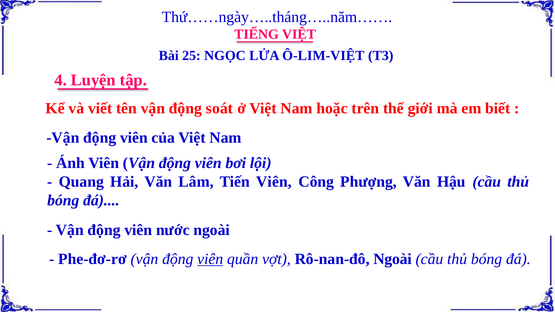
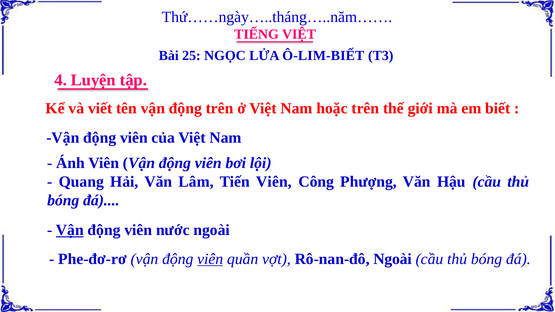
Ô-LIM-VIỆT: Ô-LIM-VIỆT -> Ô-LIM-BIẾT
động soát: soát -> trên
Vận at (70, 230) underline: none -> present
